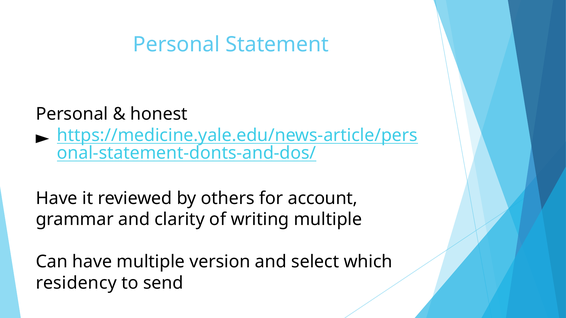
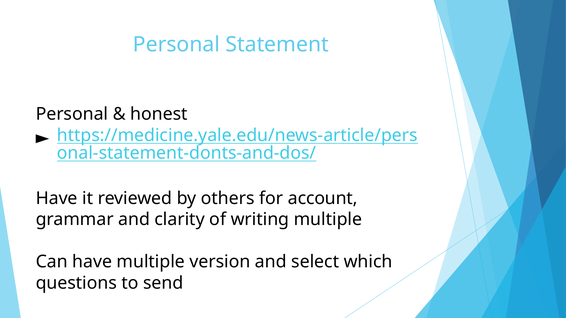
residency: residency -> questions
